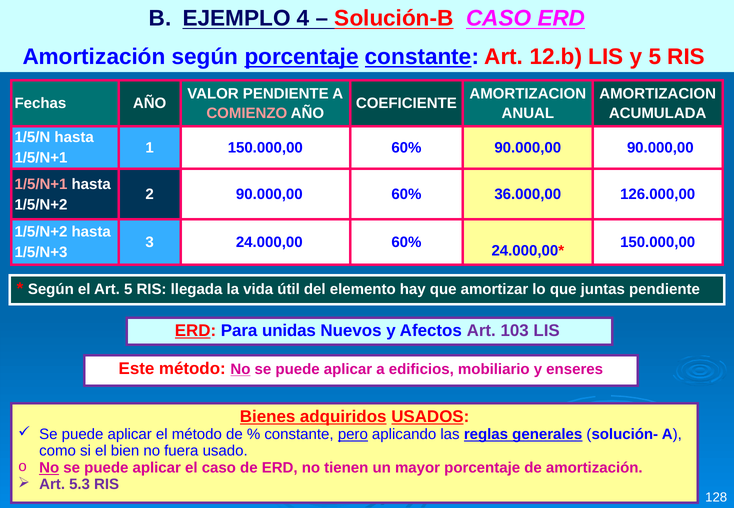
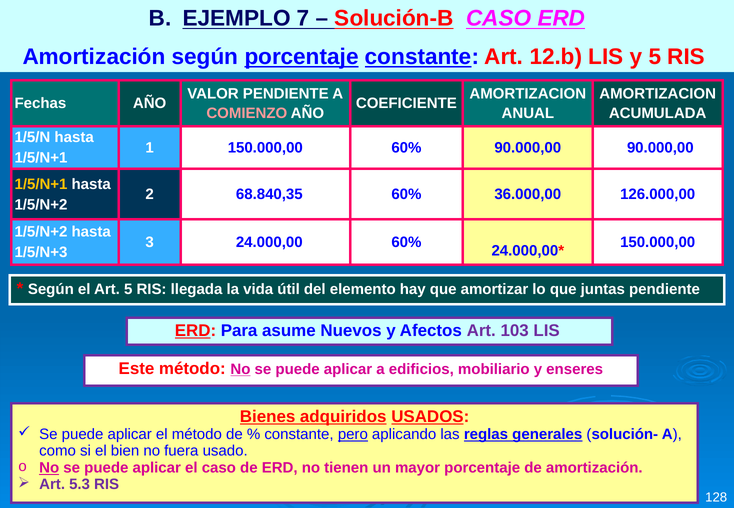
4: 4 -> 7
1/5/N+1 at (41, 184) colour: pink -> yellow
2 90.000,00: 90.000,00 -> 68.840,35
unidas: unidas -> asume
